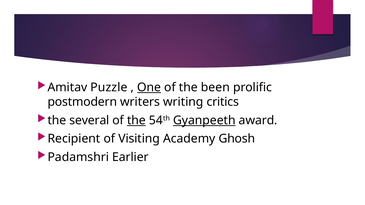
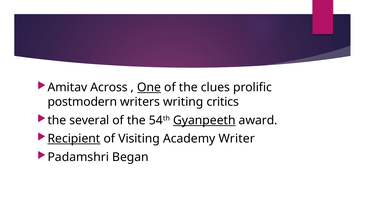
Puzzle: Puzzle -> Across
been: been -> clues
the at (136, 121) underline: present -> none
Recipient underline: none -> present
Ghosh: Ghosh -> Writer
Earlier: Earlier -> Began
